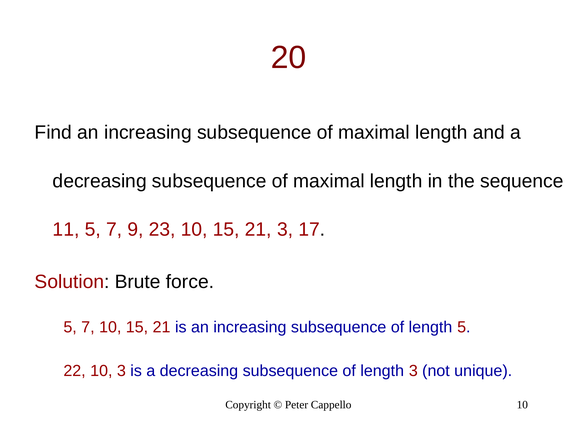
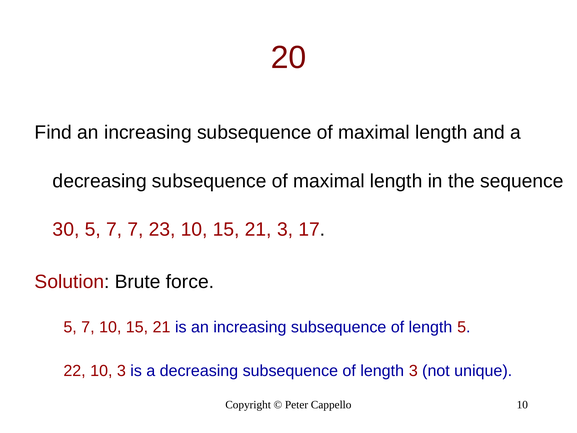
11: 11 -> 30
7 9: 9 -> 7
